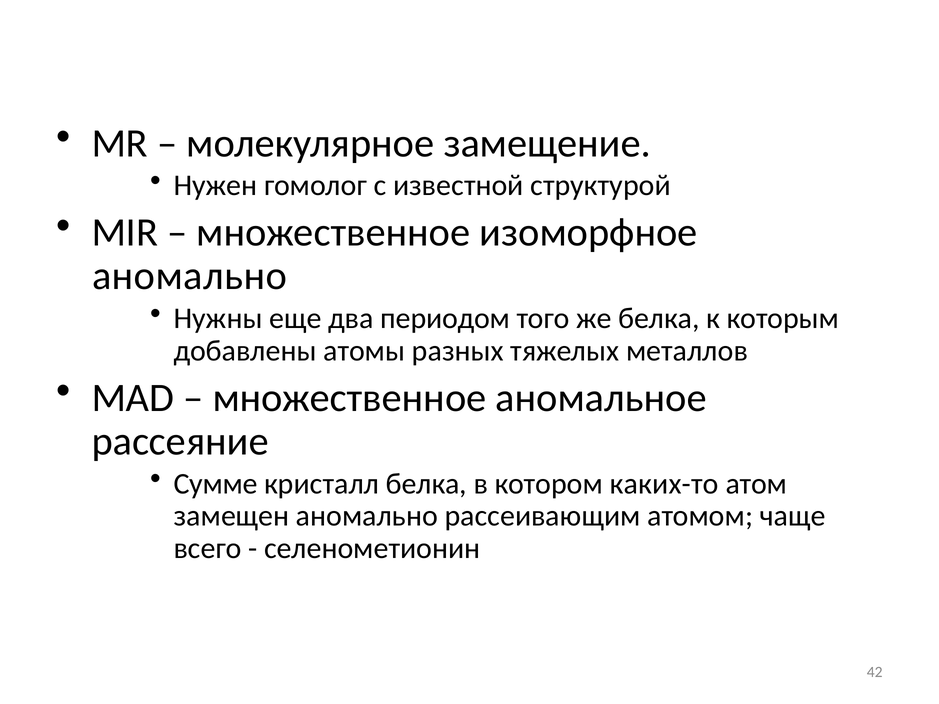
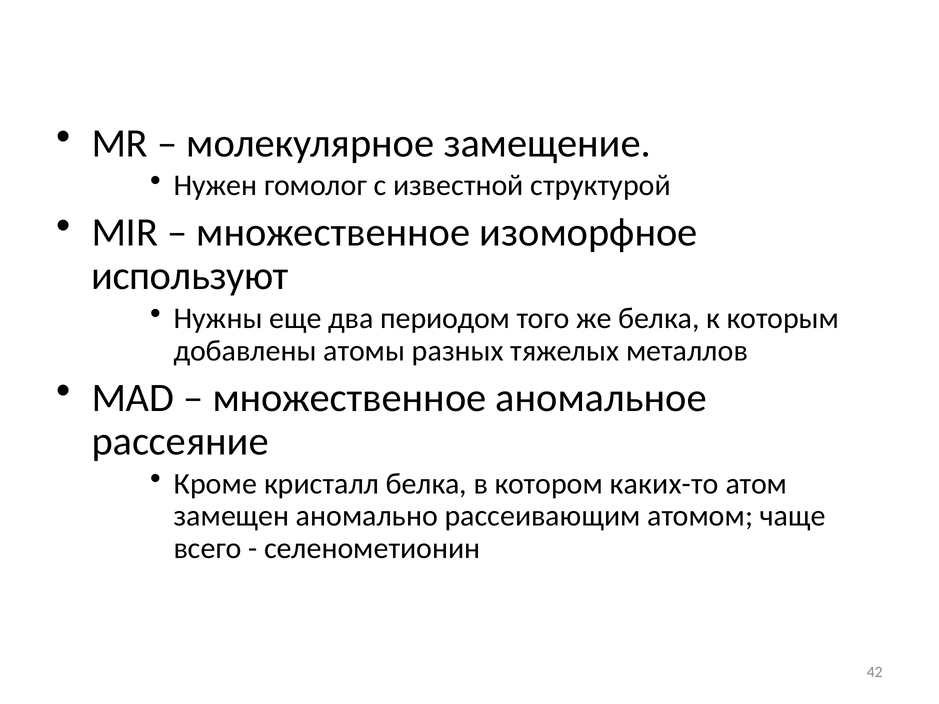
аномально at (190, 276): аномально -> используют
Сумме: Сумме -> Кроме
